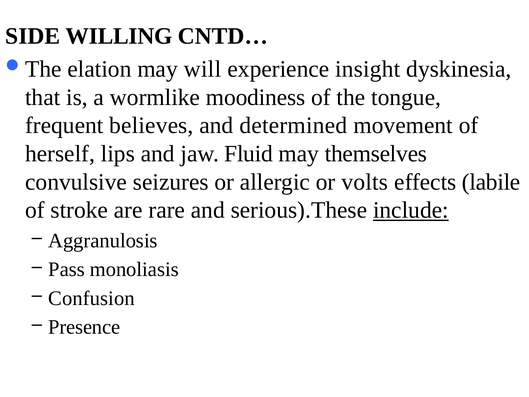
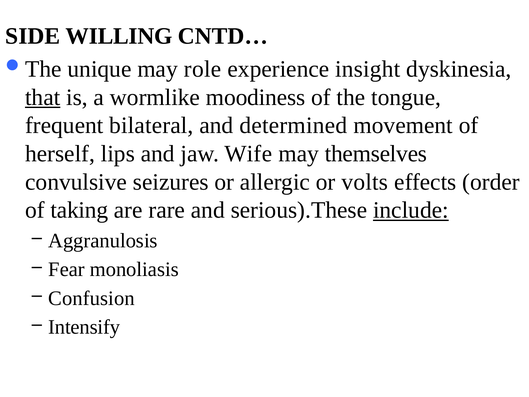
elation: elation -> unique
will: will -> role
that underline: none -> present
believes: believes -> bilateral
Fluid: Fluid -> Wife
labile: labile -> order
stroke: stroke -> taking
Pass: Pass -> Fear
Presence: Presence -> Intensify
